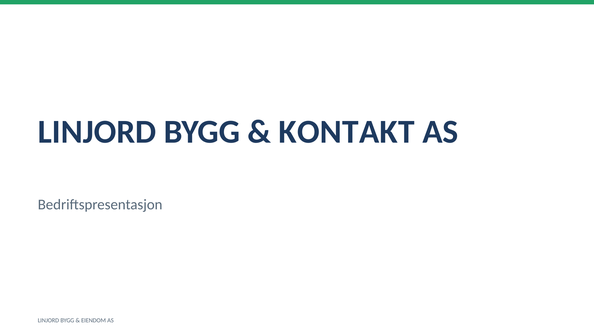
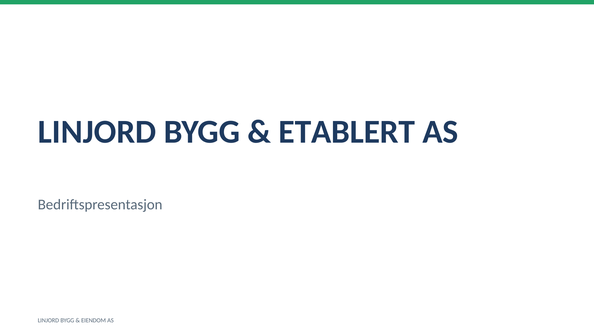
KONTAKT: KONTAKT -> ETABLERT
